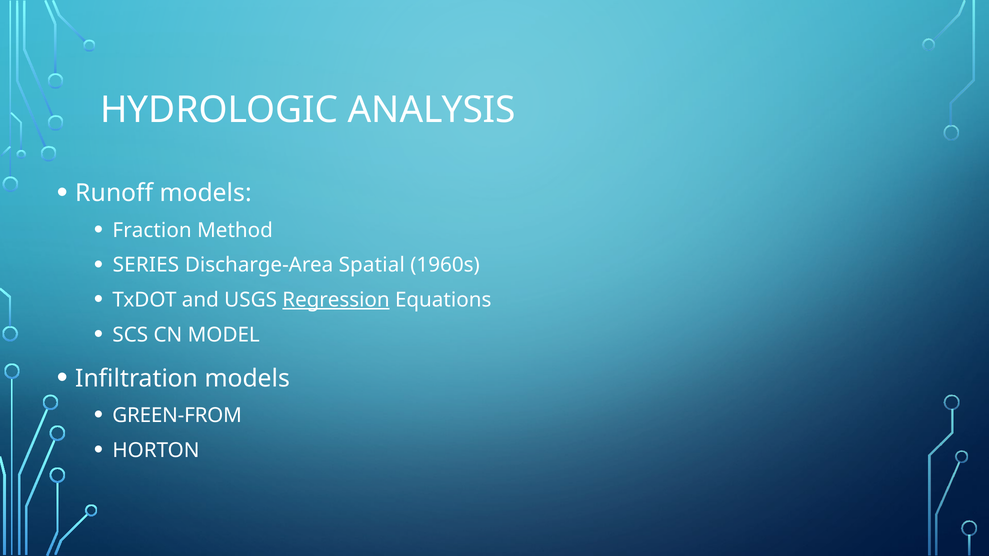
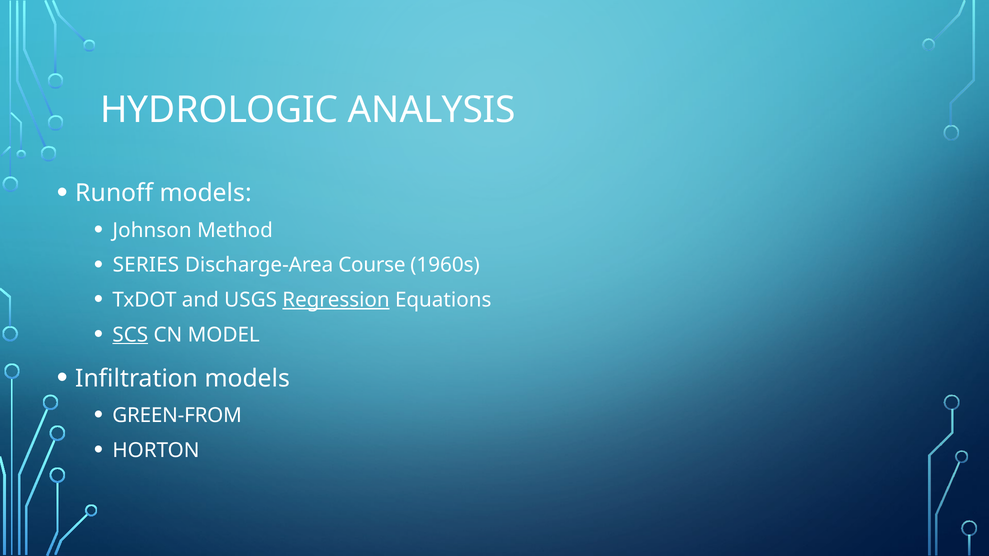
Fraction: Fraction -> Johnson
Spatial: Spatial -> Course
SCS underline: none -> present
